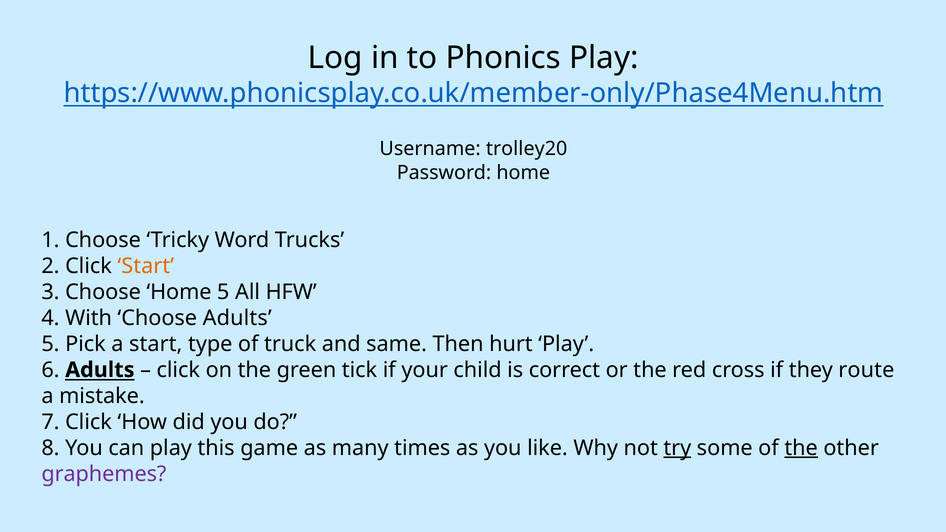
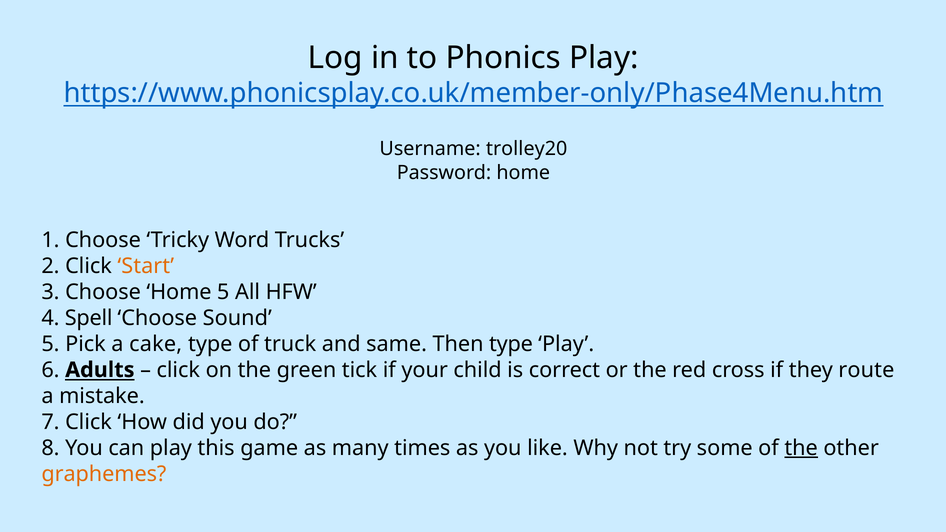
With: With -> Spell
Choose Adults: Adults -> Sound
a start: start -> cake
Then hurt: hurt -> type
try underline: present -> none
graphemes colour: purple -> orange
